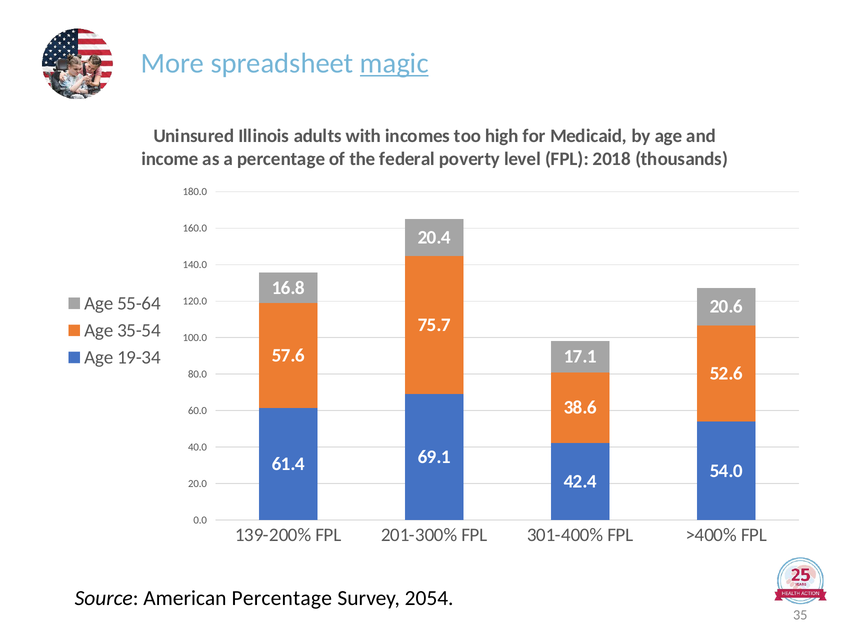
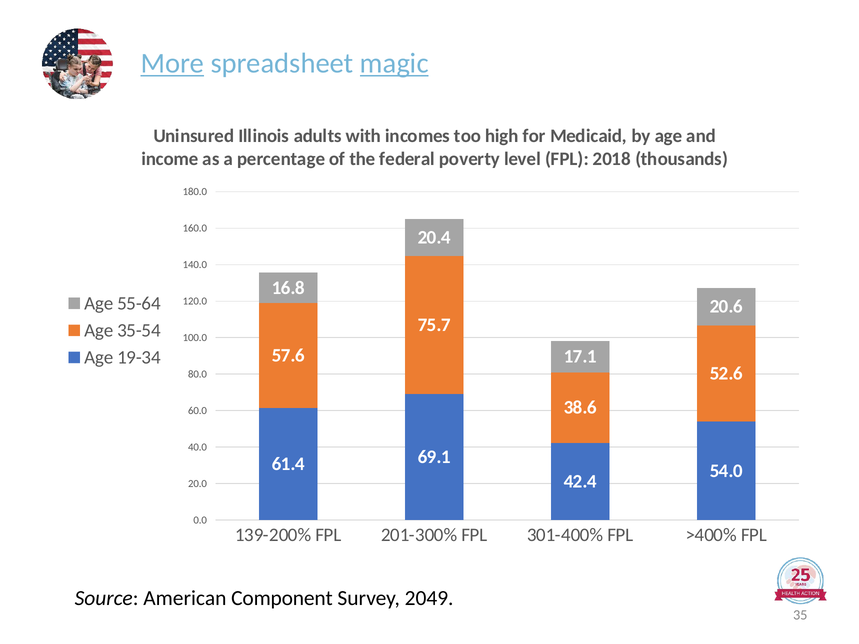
More underline: none -> present
American Percentage: Percentage -> Component
2054: 2054 -> 2049
